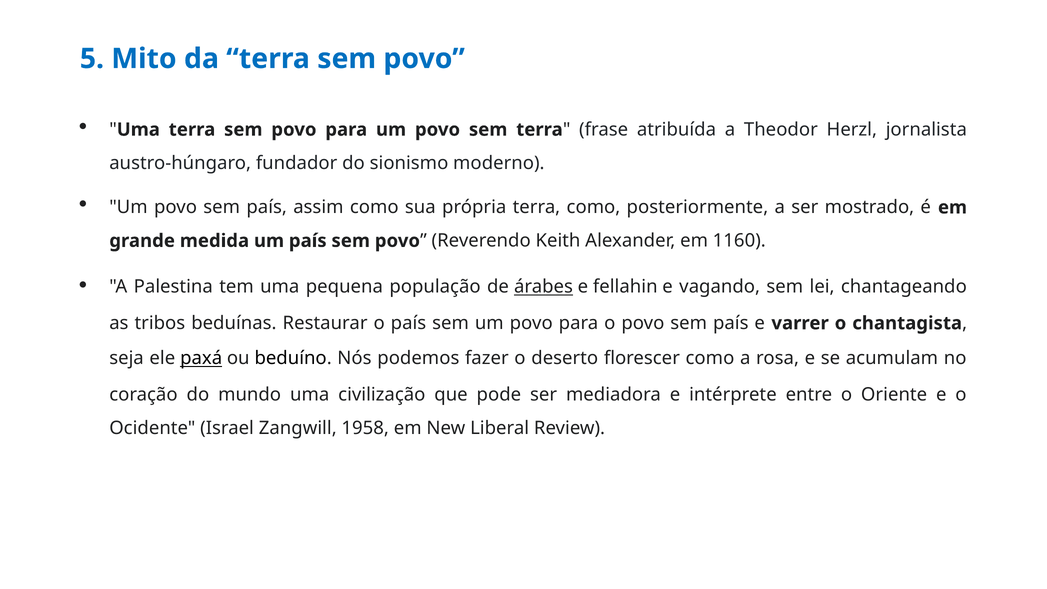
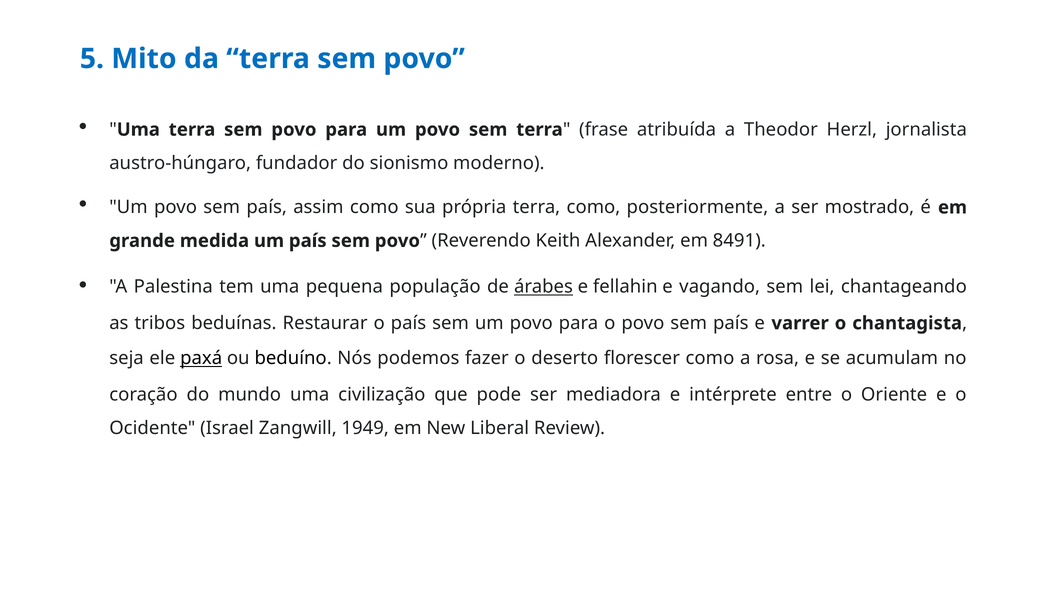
1160: 1160 -> 8491
1958: 1958 -> 1949
